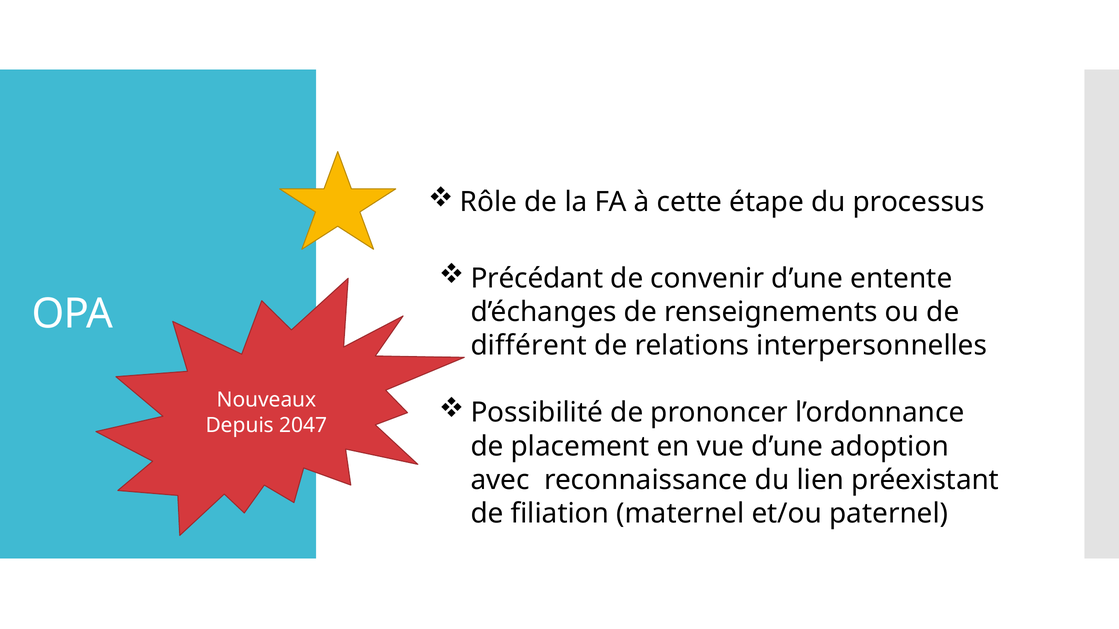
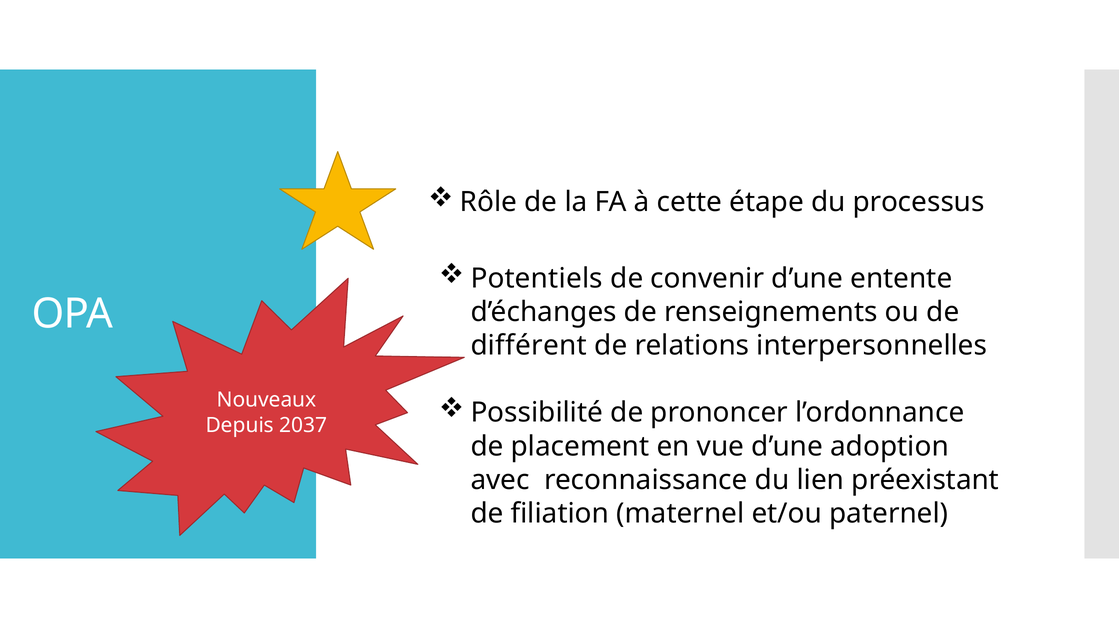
Précédant: Précédant -> Potentiels
2047: 2047 -> 2037
